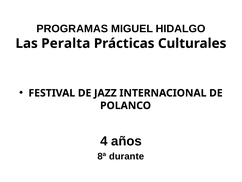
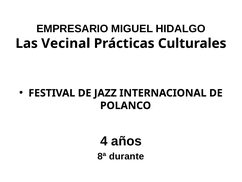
PROGRAMAS: PROGRAMAS -> EMPRESARIO
Peralta: Peralta -> Vecinal
